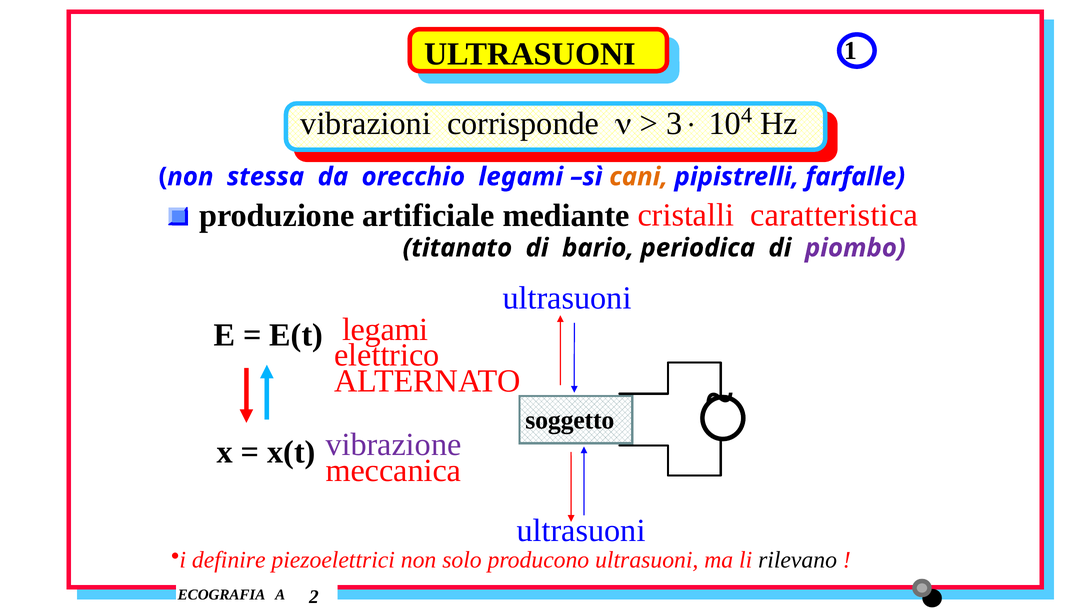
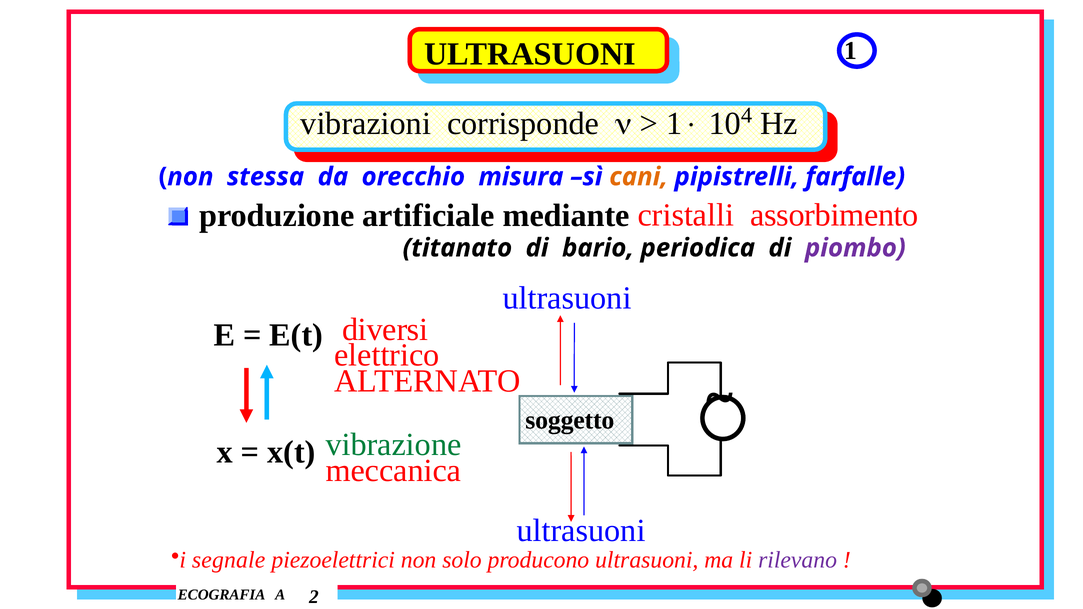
3 at (674, 124): 3 -> 1
orecchio legami: legami -> misura
caratteristica: caratteristica -> assorbimento
legami at (385, 330): legami -> diversi
vibrazione colour: purple -> green
definire: definire -> segnale
rilevano colour: black -> purple
